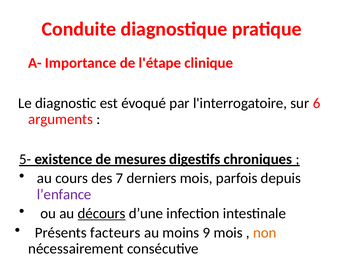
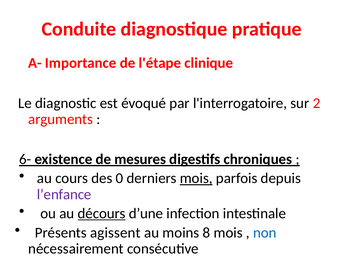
6: 6 -> 2
5-: 5- -> 6-
7: 7 -> 0
mois at (196, 179) underline: none -> present
facteurs: facteurs -> agissent
9: 9 -> 8
non colour: orange -> blue
